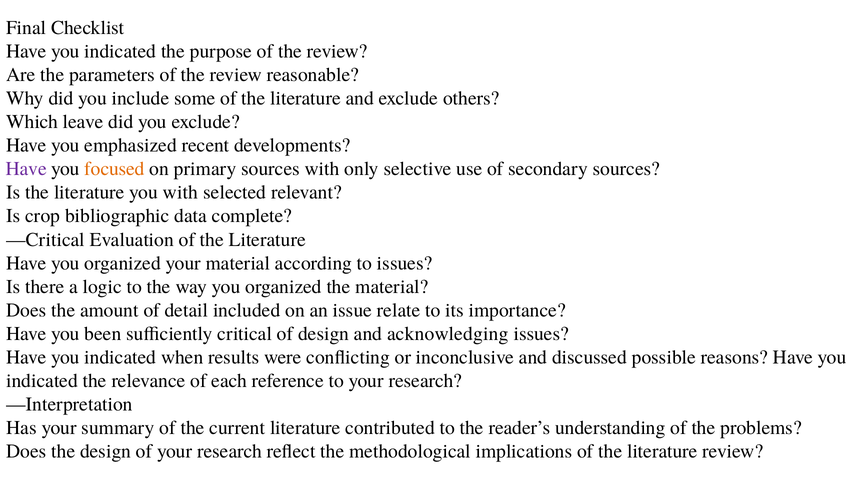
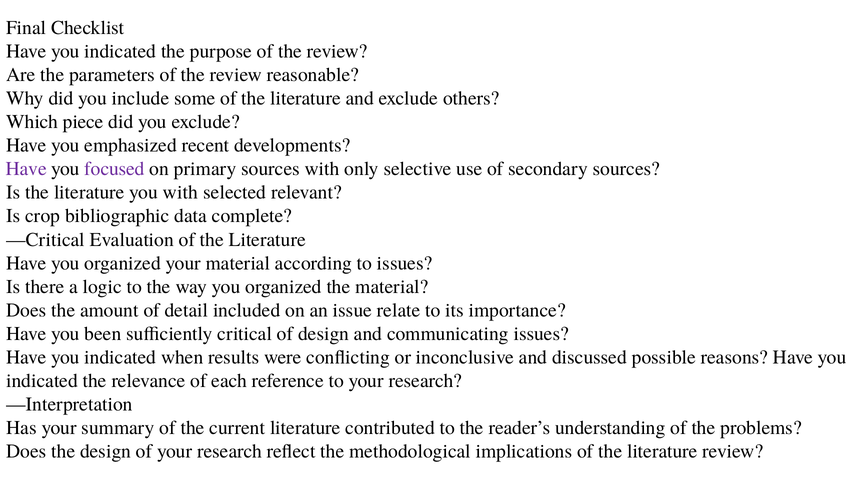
leave: leave -> piece
focused colour: orange -> purple
acknowledging: acknowledging -> communicating
